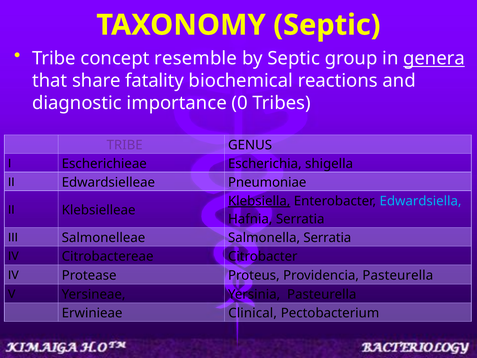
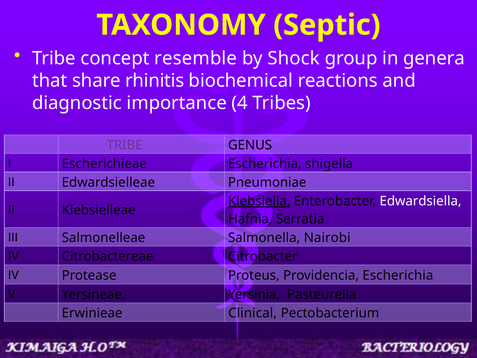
by Septic: Septic -> Shock
genera underline: present -> none
fatality: fatality -> rhinitis
0: 0 -> 4
Edwardsiella colour: light blue -> white
Salmonella Serratia: Serratia -> Nairobi
Providencia Pasteurella: Pasteurella -> Escherichia
